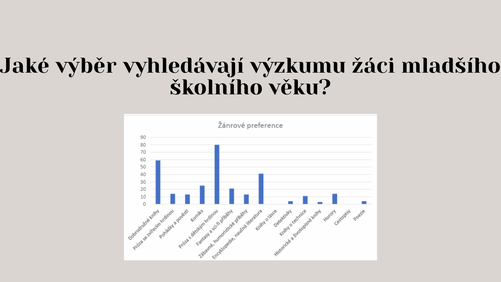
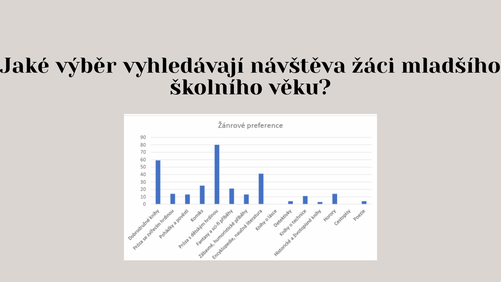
výzkumu: výzkumu -> návštěva
